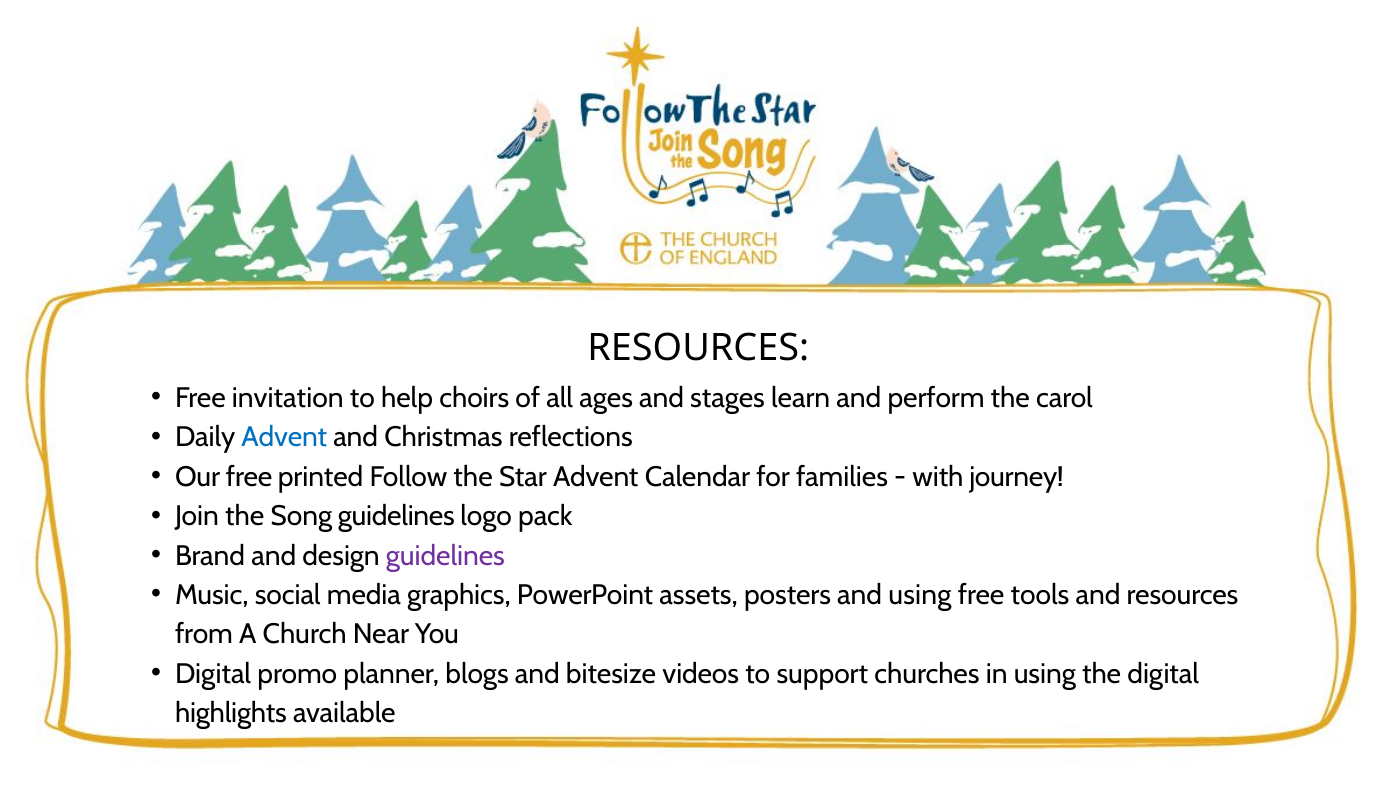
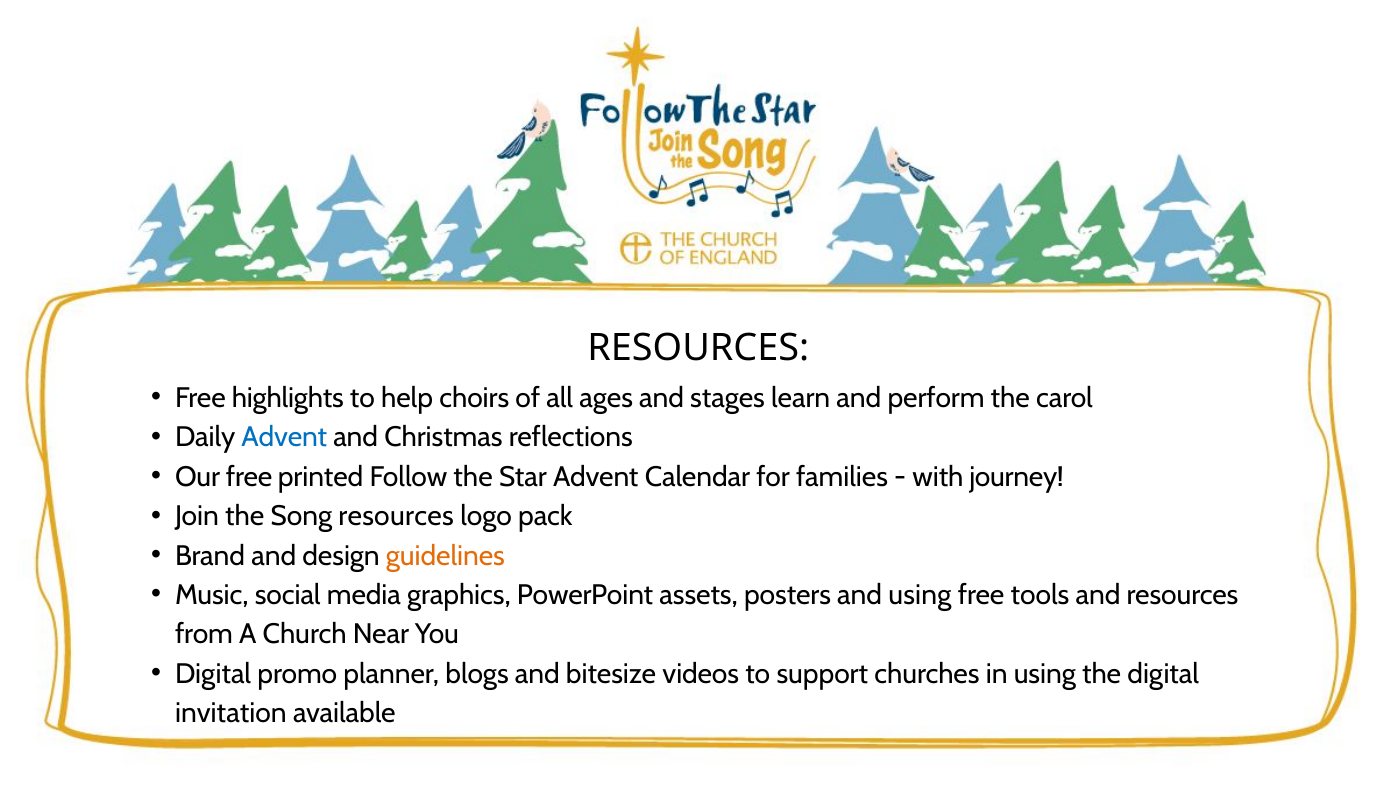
invitation: invitation -> highlights
Song guidelines: guidelines -> resources
guidelines at (445, 556) colour: purple -> orange
highlights: highlights -> invitation
